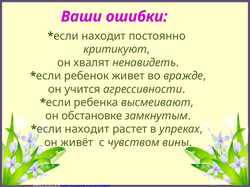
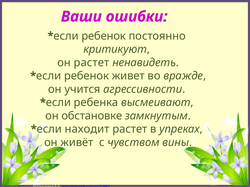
находит at (104, 36): находит -> ребенок
он хвалят: хвалят -> растет
